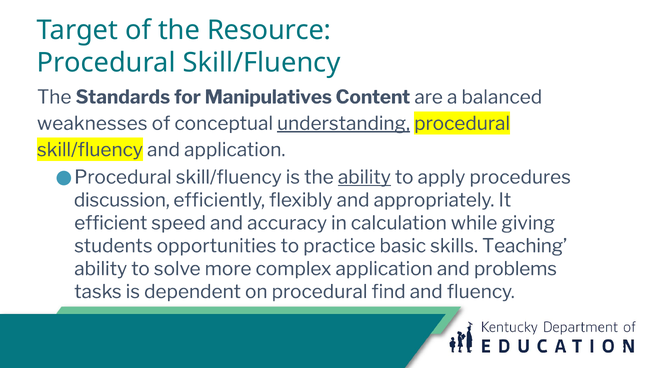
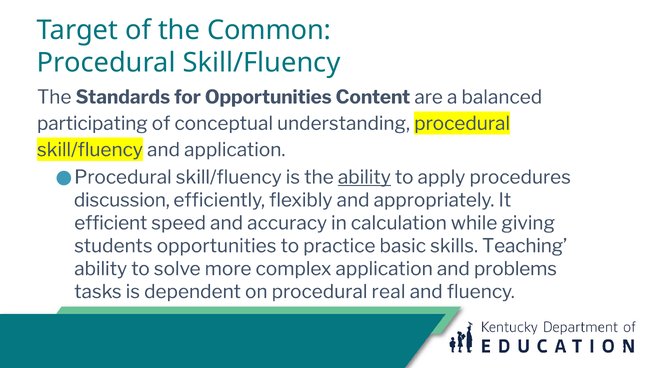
Resource: Resource -> Common
for Manipulatives: Manipulatives -> Opportunities
weaknesses: weaknesses -> participating
understanding underline: present -> none
find: find -> real
